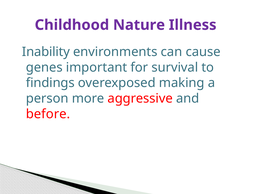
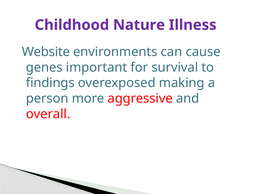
Inability: Inability -> Website
before: before -> overall
